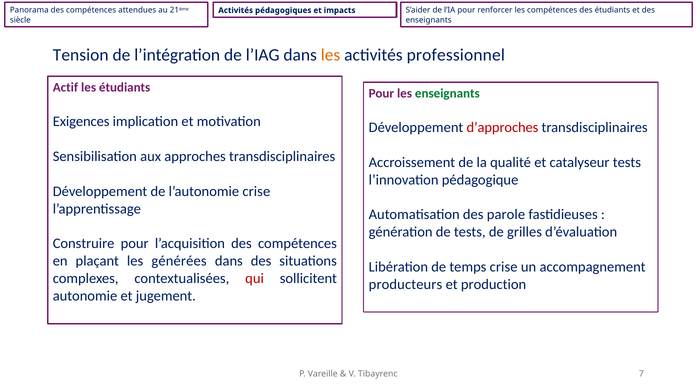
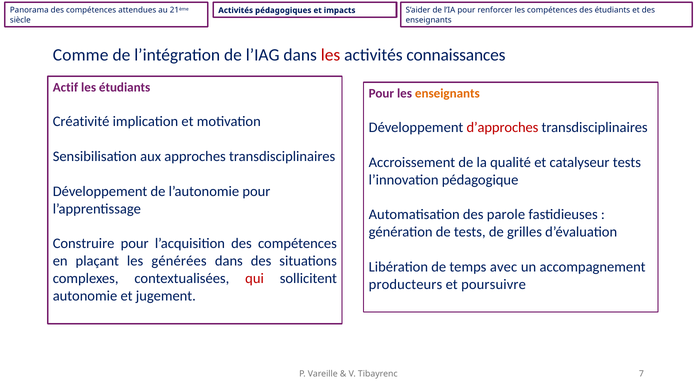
Tension: Tension -> Comme
les at (331, 55) colour: orange -> red
professionnel: professionnel -> connaissances
enseignants at (447, 93) colour: green -> orange
Exigences: Exigences -> Créativité
l’autonomie crise: crise -> pour
temps crise: crise -> avec
production: production -> poursuivre
